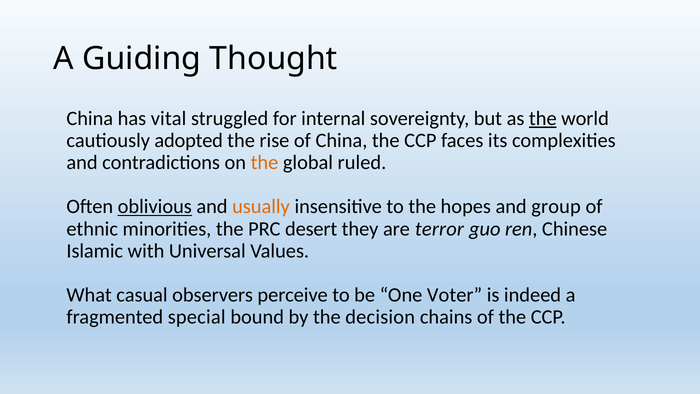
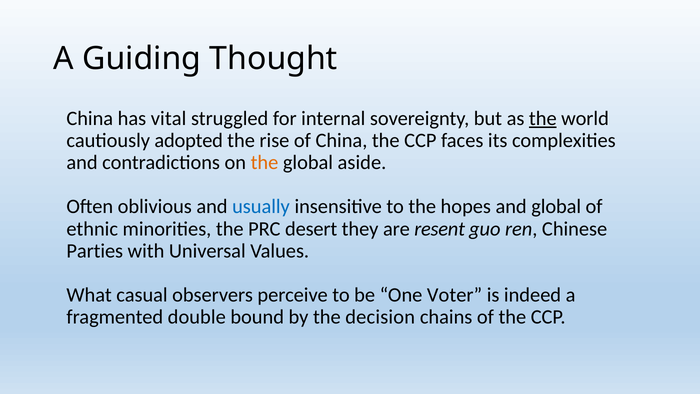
ruled: ruled -> aside
oblivious underline: present -> none
usually colour: orange -> blue
and group: group -> global
terror: terror -> resent
Islamic: Islamic -> Parties
special: special -> double
